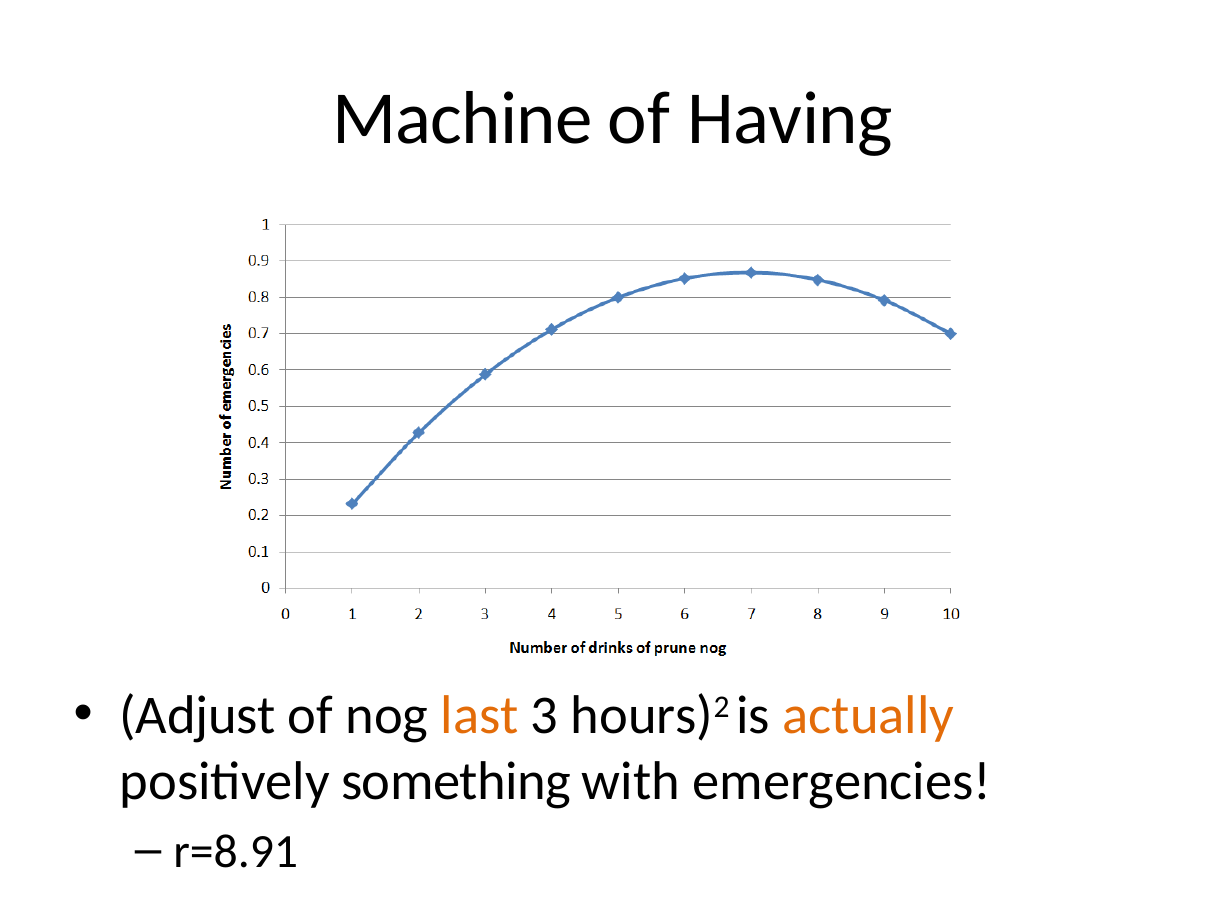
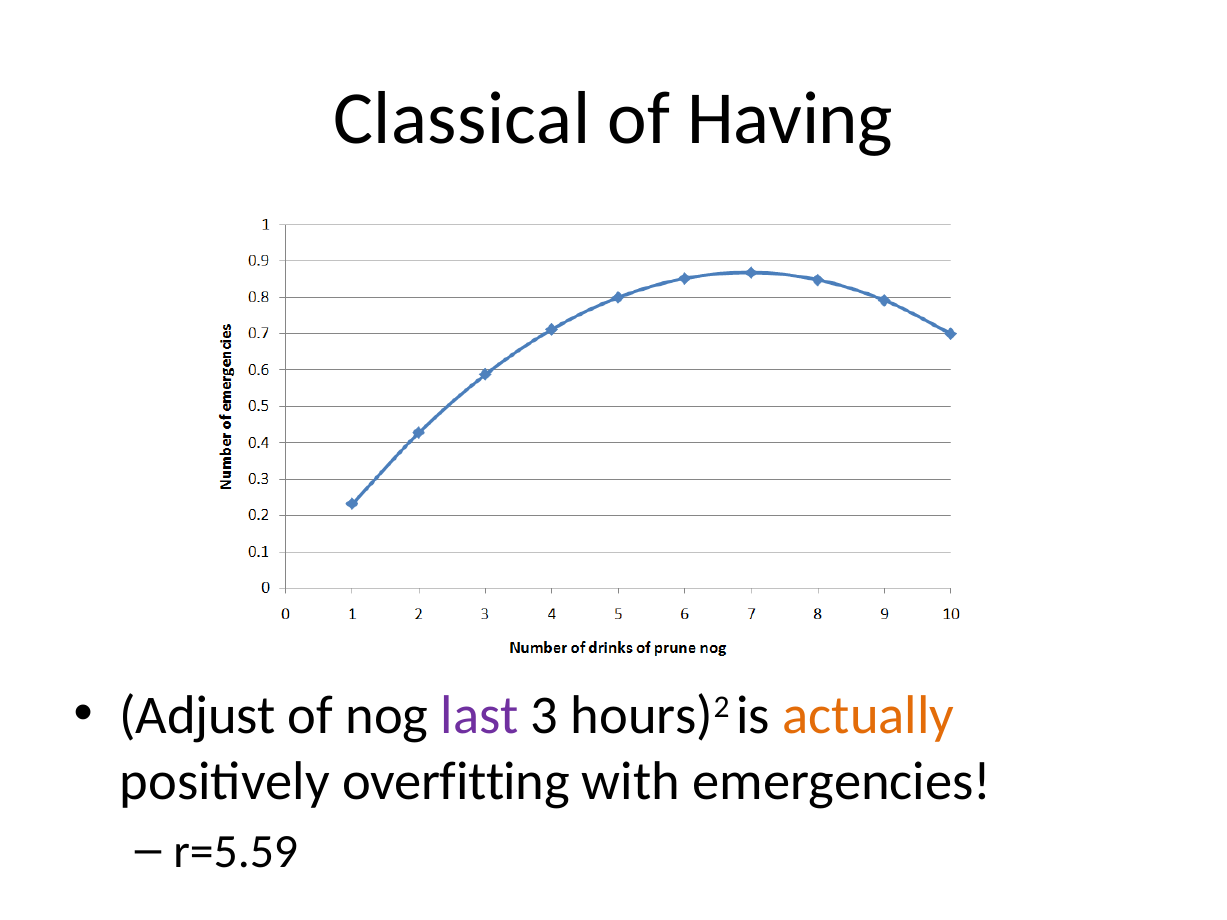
Machine: Machine -> Classical
last colour: orange -> purple
something: something -> overfitting
r=8.91: r=8.91 -> r=5.59
